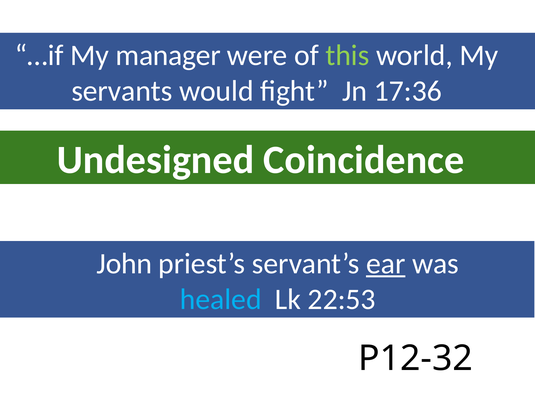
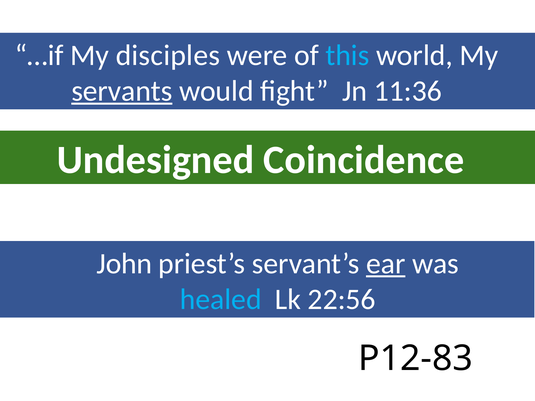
manager: manager -> disciples
this colour: light green -> light blue
servants underline: none -> present
17:36: 17:36 -> 11:36
22:53: 22:53 -> 22:56
P12-32: P12-32 -> P12-83
